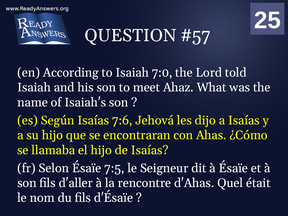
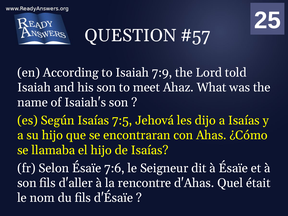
7:0: 7:0 -> 7:9
7:6: 7:6 -> 7:5
7:5: 7:5 -> 7:6
